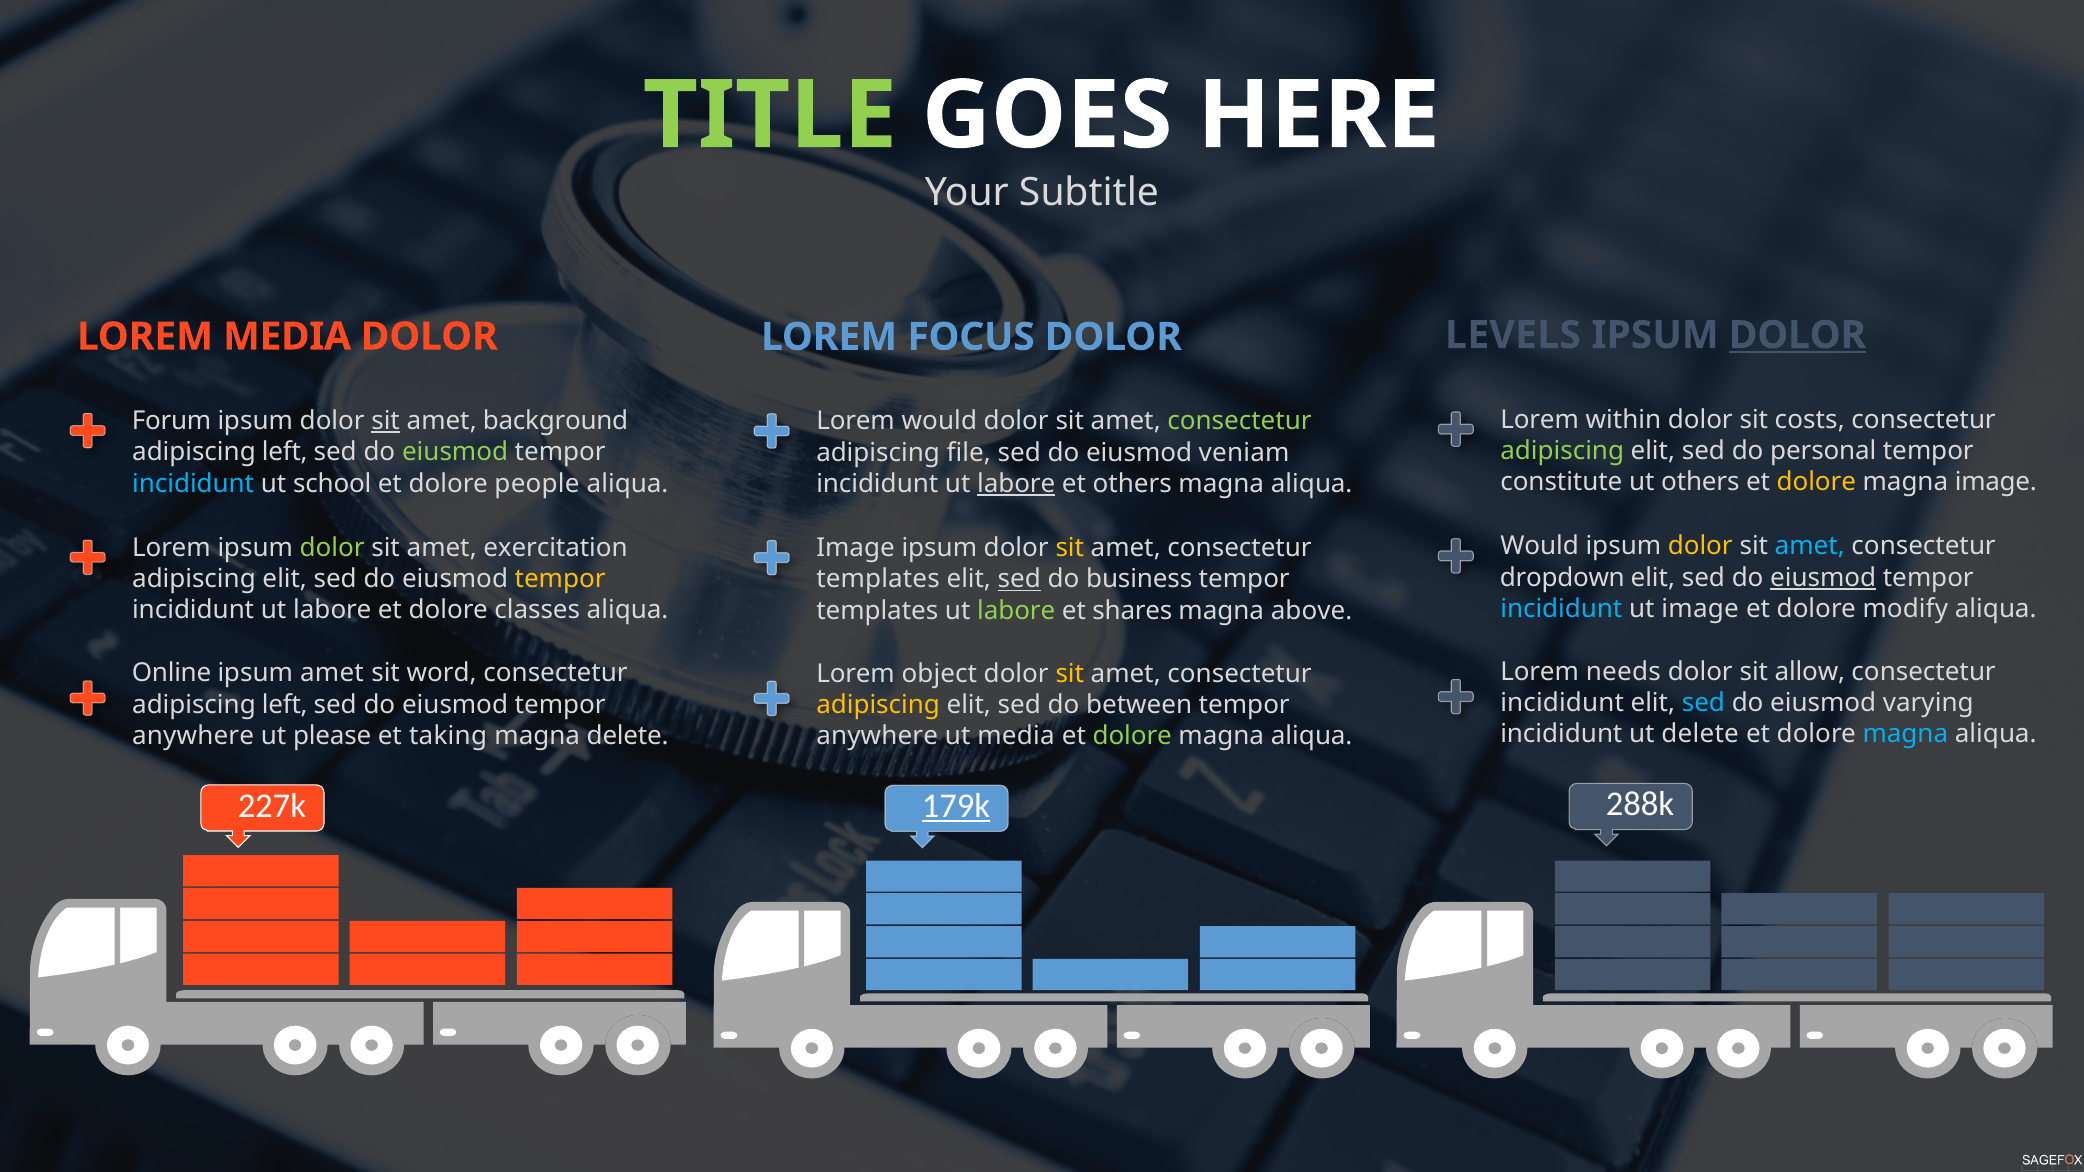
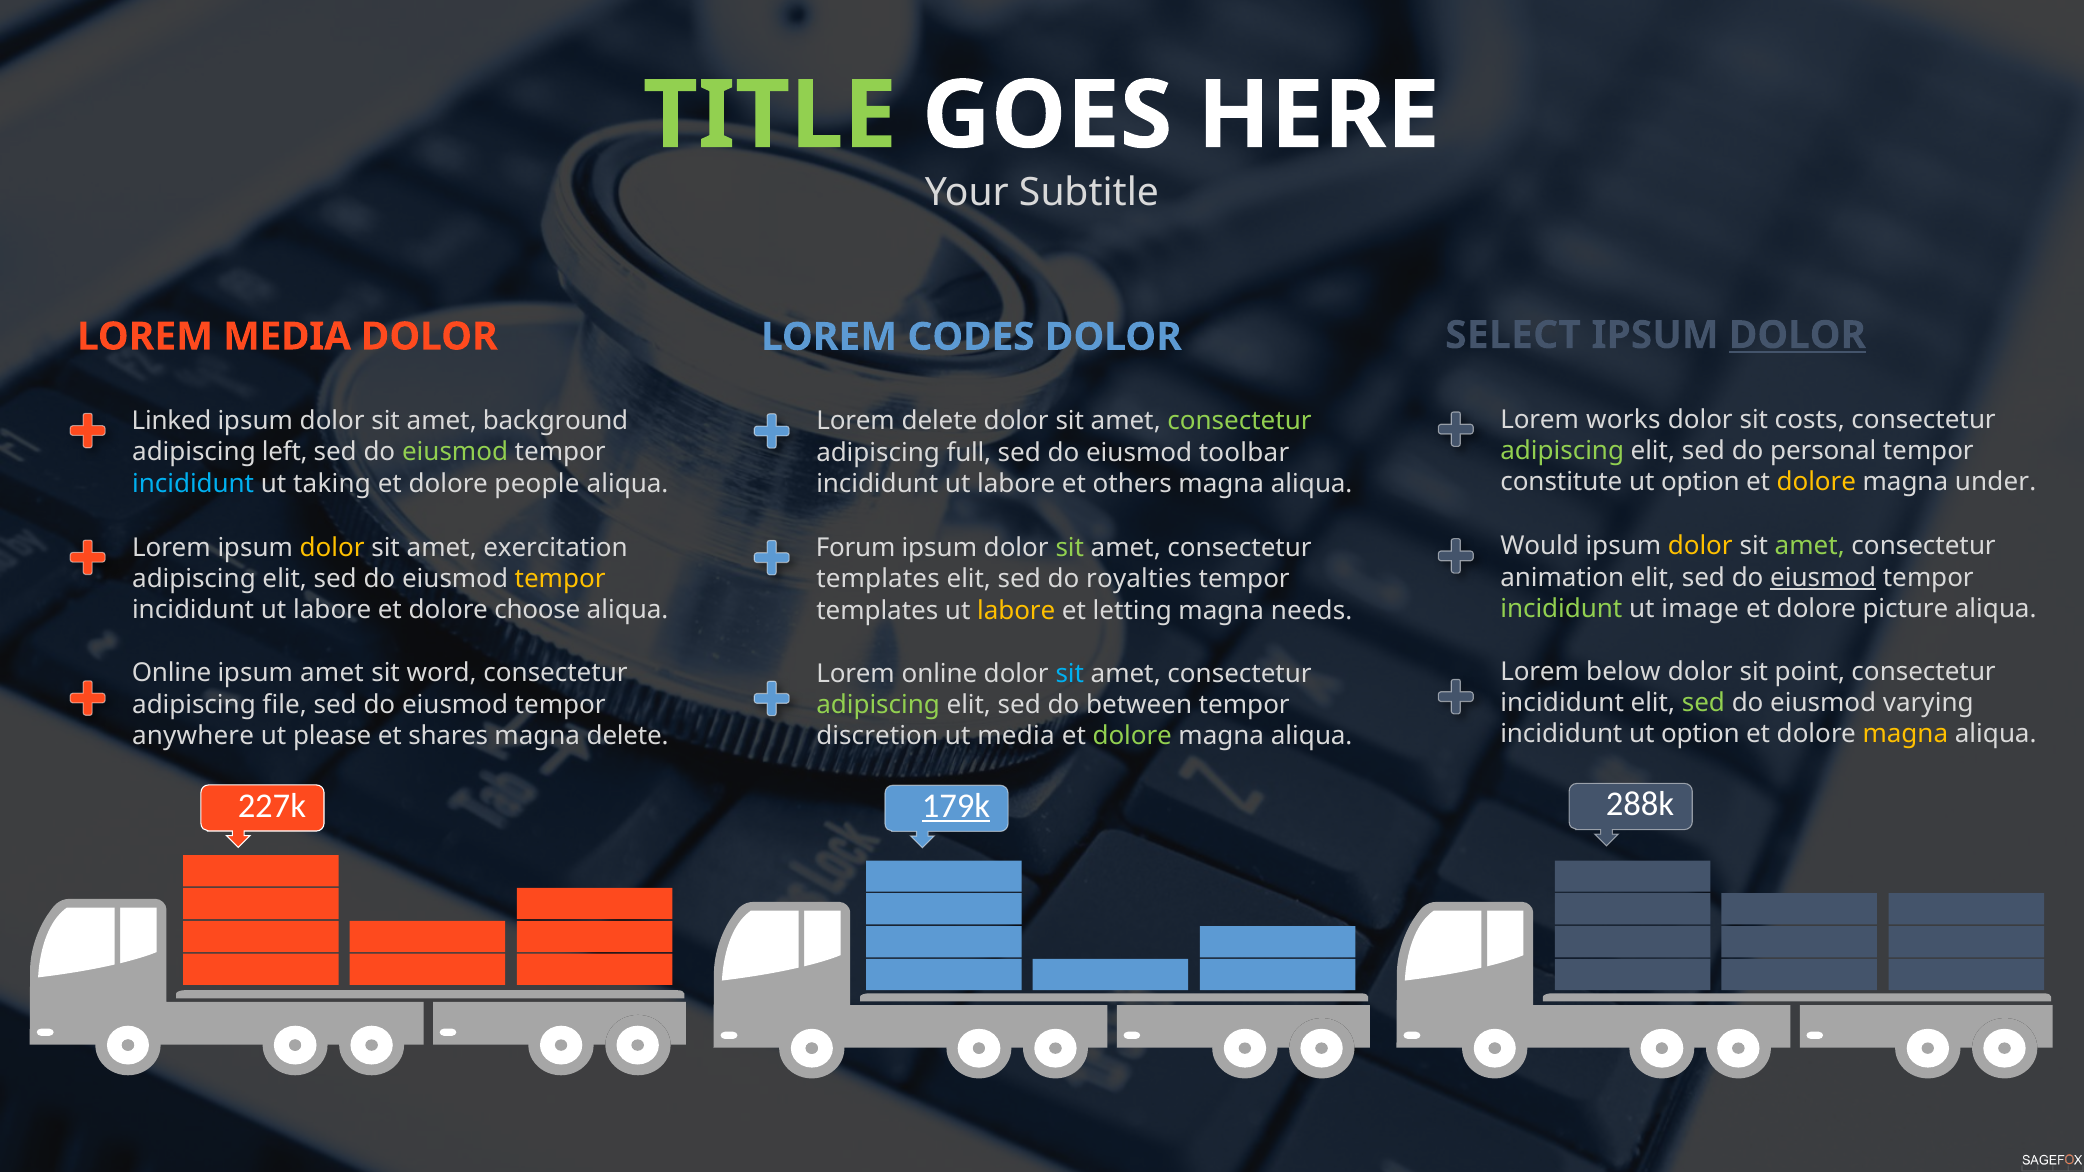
LEVELS: LEVELS -> SELECT
FOCUS: FOCUS -> CODES
within: within -> works
Forum: Forum -> Linked
sit at (386, 421) underline: present -> none
Lorem would: would -> delete
file: file -> full
veniam: veniam -> toolbar
others at (1700, 482): others -> option
magna image: image -> under
school: school -> taking
labore at (1016, 484) underline: present -> none
amet at (1810, 546) colour: light blue -> light green
dolor at (332, 548) colour: light green -> yellow
Image at (856, 548): Image -> Forum
sit at (1070, 548) colour: yellow -> light green
dropdown: dropdown -> animation
sed at (1019, 579) underline: present -> none
business: business -> royalties
incididunt at (1561, 609) colour: light blue -> light green
modify: modify -> picture
classes: classes -> choose
labore at (1016, 611) colour: light green -> yellow
shares: shares -> letting
above: above -> needs
needs: needs -> below
allow: allow -> point
Lorem object: object -> online
sit at (1070, 674) colour: yellow -> light blue
sed at (1703, 703) colour: light blue -> light green
left at (285, 705): left -> file
adipiscing at (878, 705) colour: yellow -> light green
incididunt ut delete: delete -> option
magna at (1905, 735) colour: light blue -> yellow
taking: taking -> shares
anywhere at (877, 736): anywhere -> discretion
